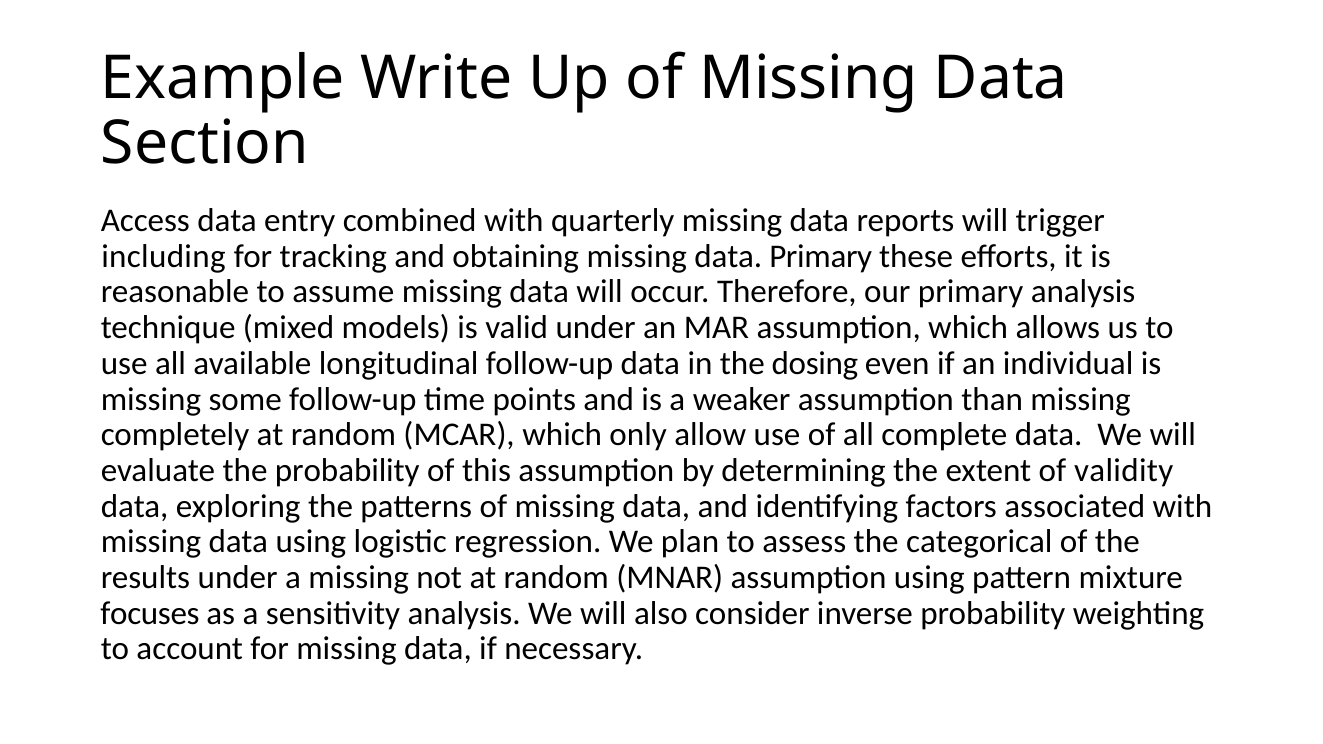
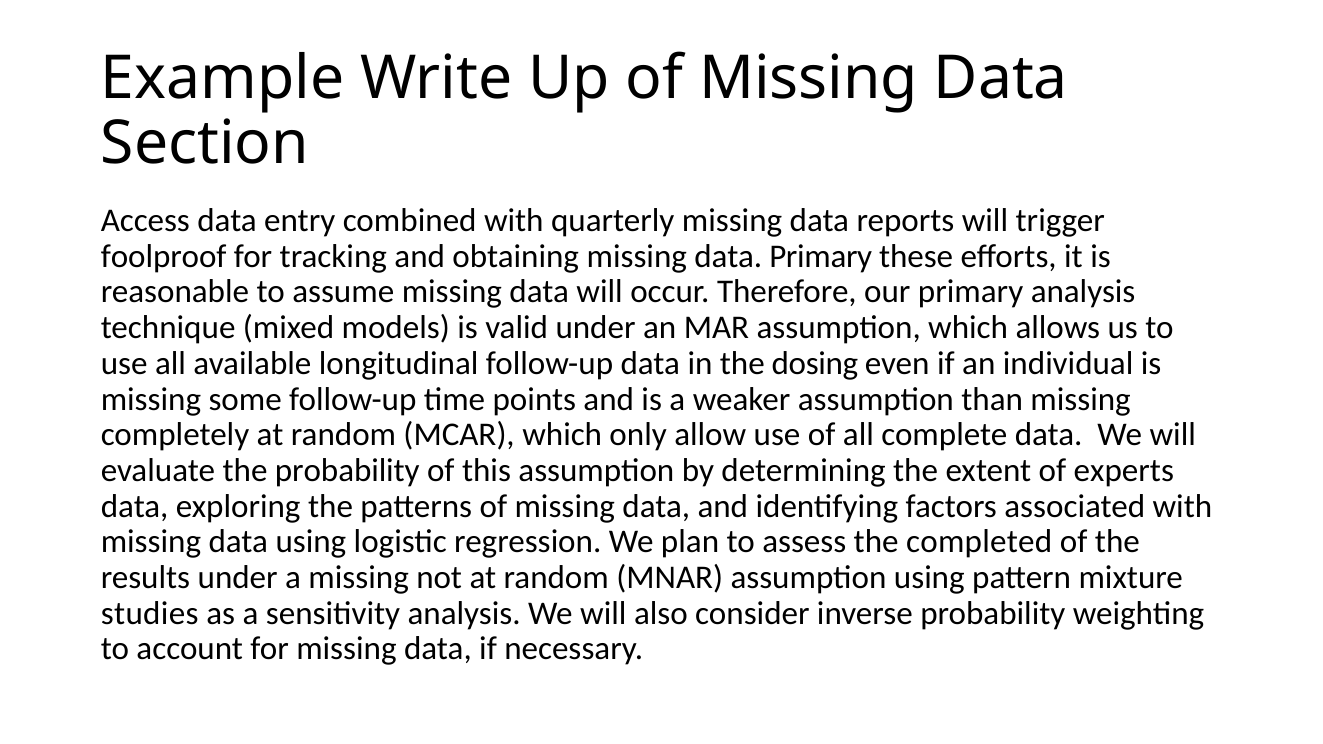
including: including -> foolproof
validity: validity -> experts
categorical: categorical -> completed
focuses: focuses -> studies
